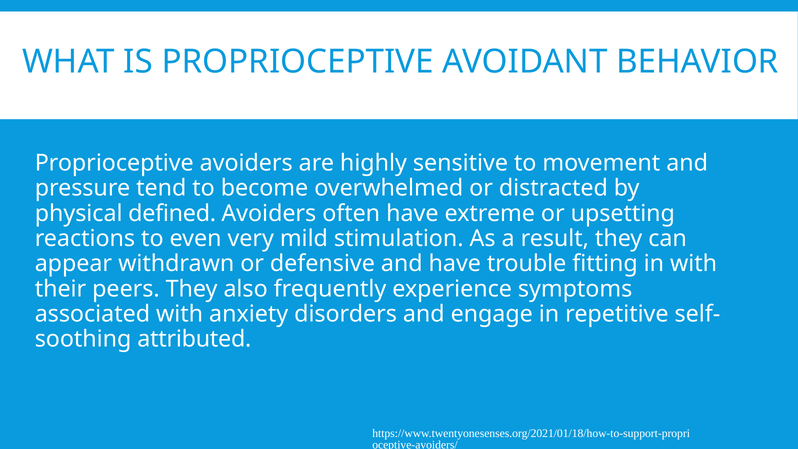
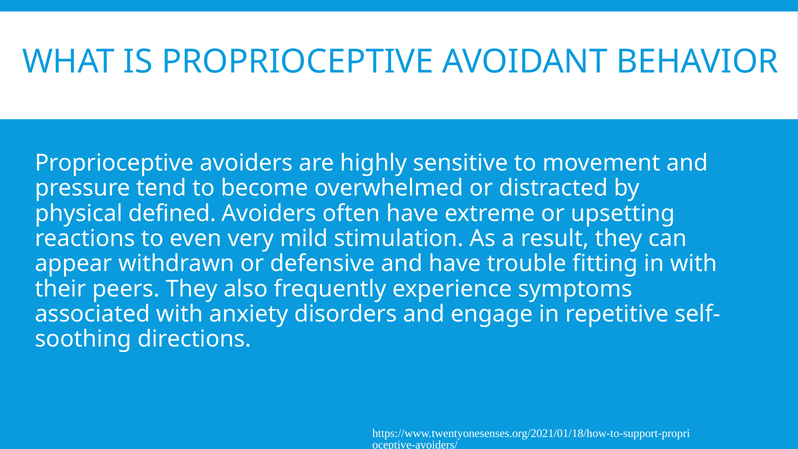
attributed: attributed -> directions
